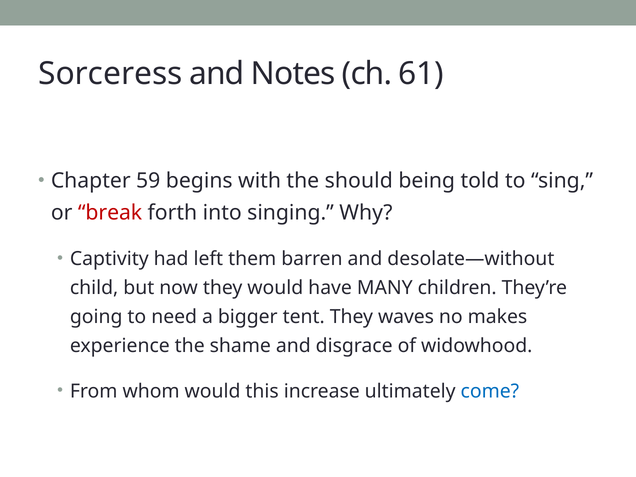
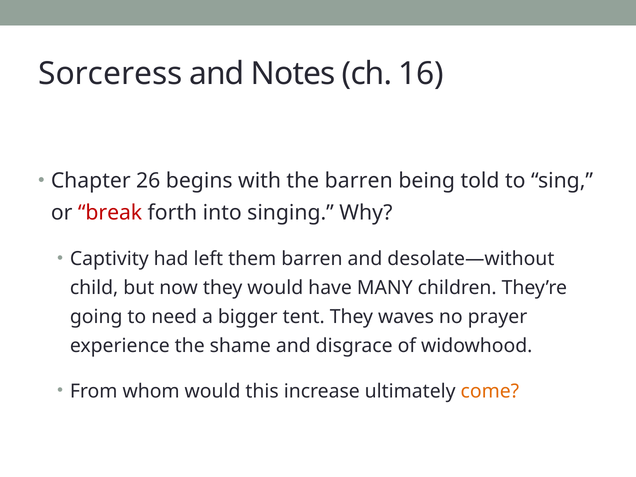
61: 61 -> 16
59: 59 -> 26
the should: should -> barren
makes: makes -> prayer
come colour: blue -> orange
